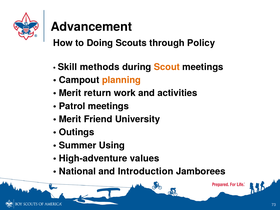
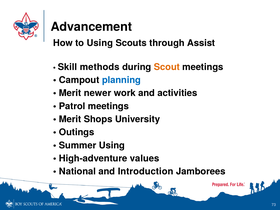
to Doing: Doing -> Using
Policy: Policy -> Assist
planning colour: orange -> blue
return: return -> newer
Friend: Friend -> Shops
